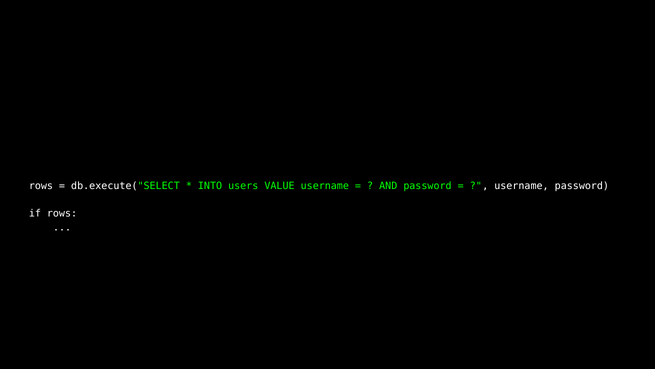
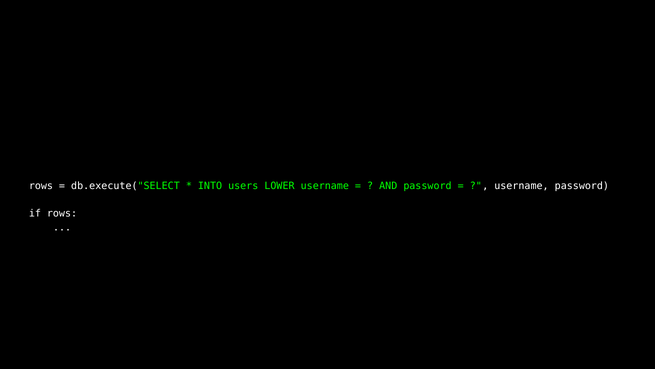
VALUE: VALUE -> LOWER
